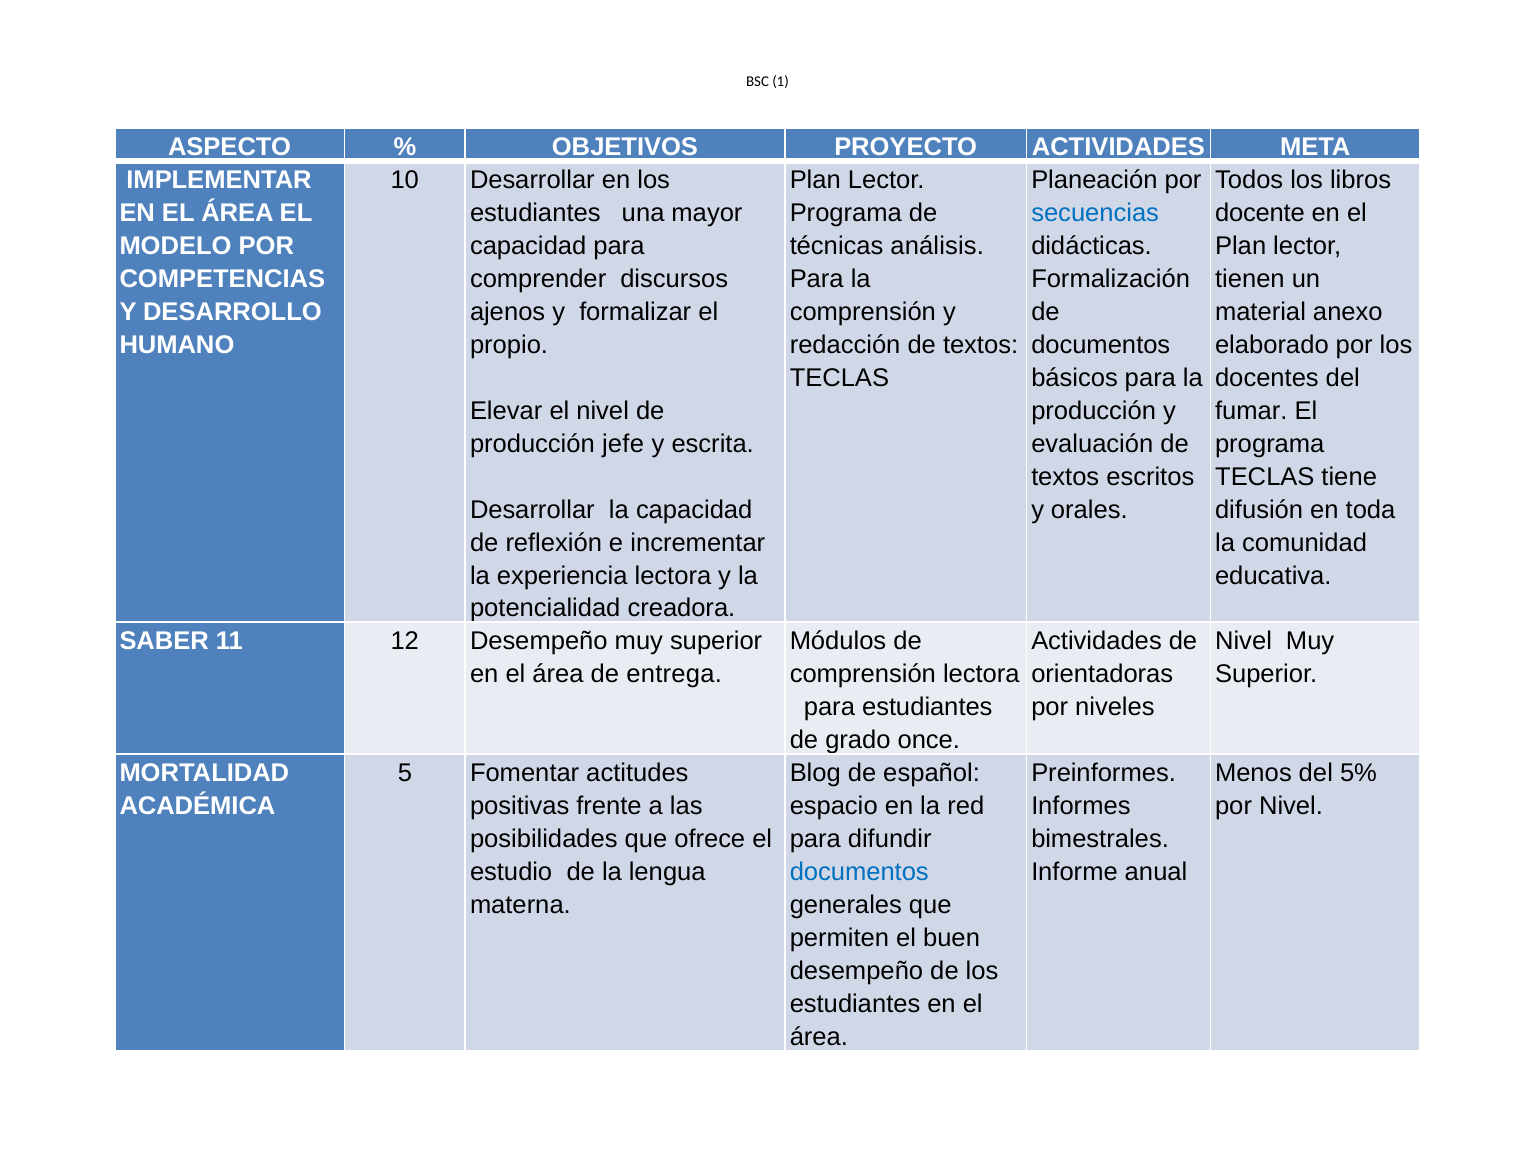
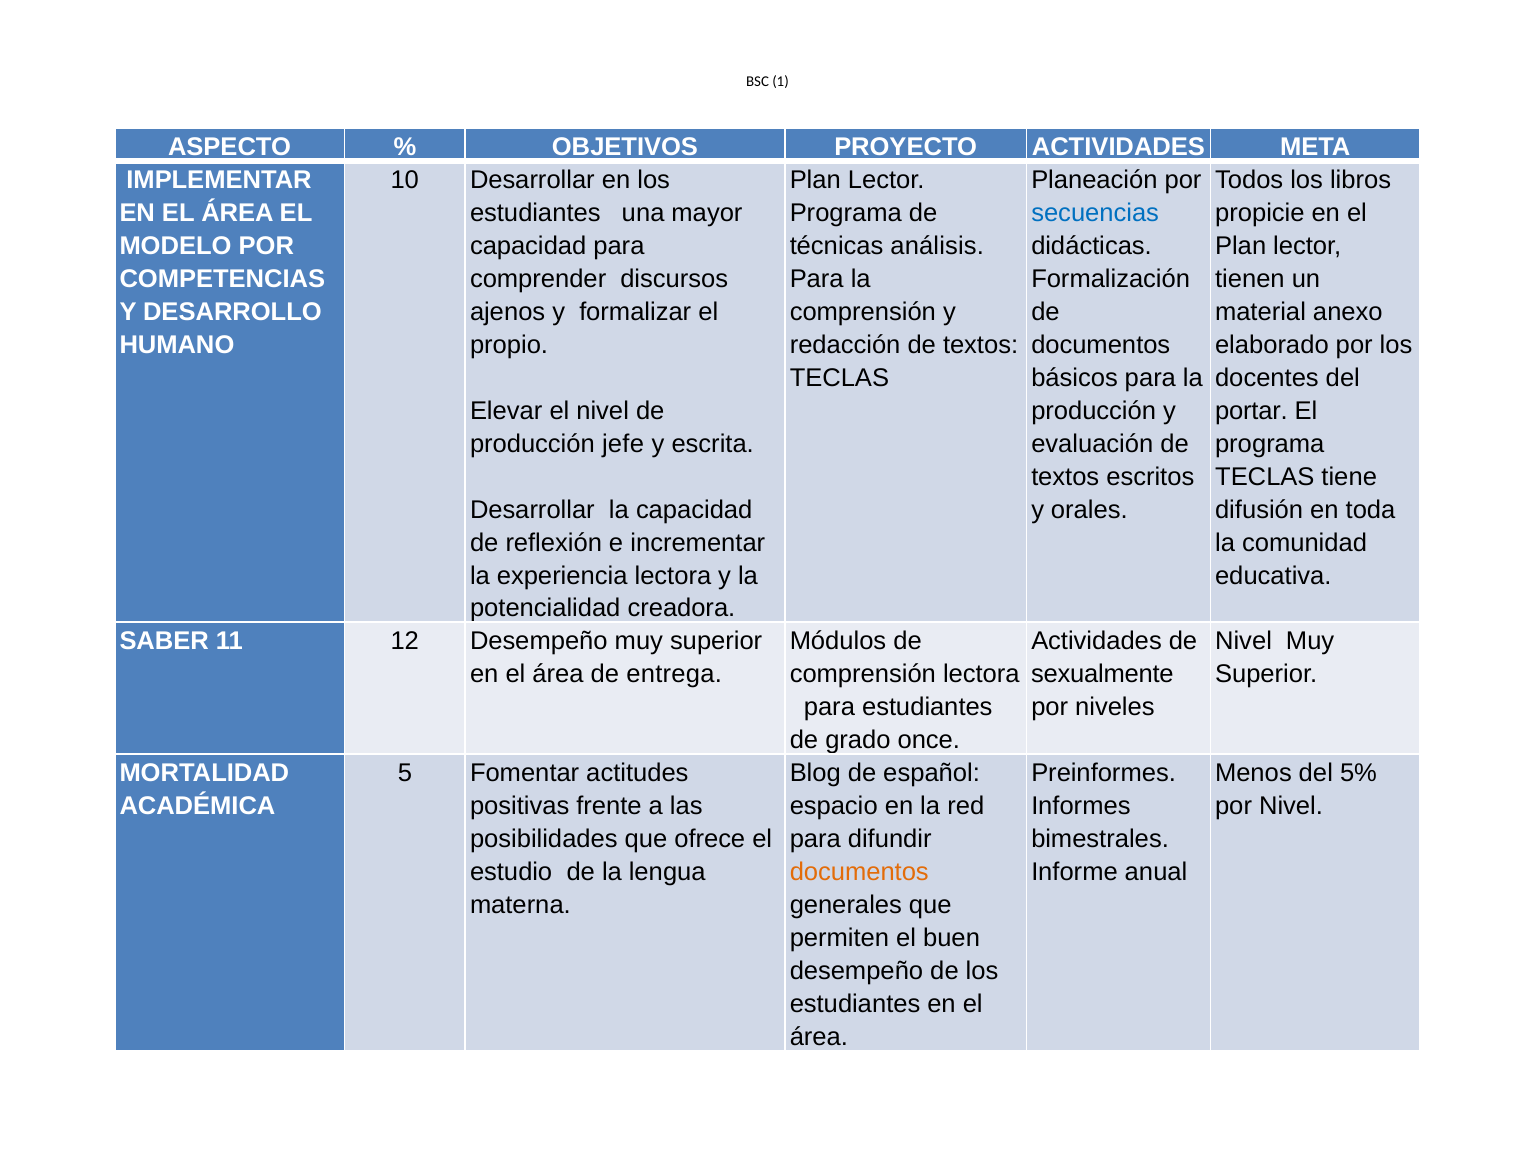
docente: docente -> propicie
fumar: fumar -> portar
orientadoras: orientadoras -> sexualmente
documentos at (859, 872) colour: blue -> orange
